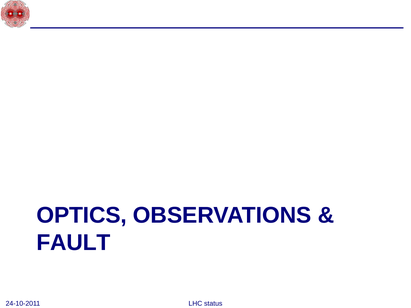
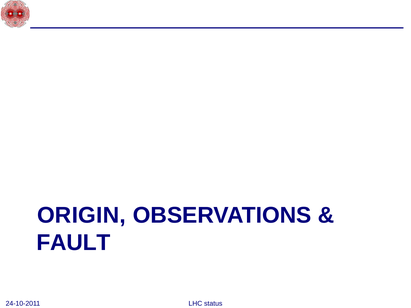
OPTICS: OPTICS -> ORIGIN
